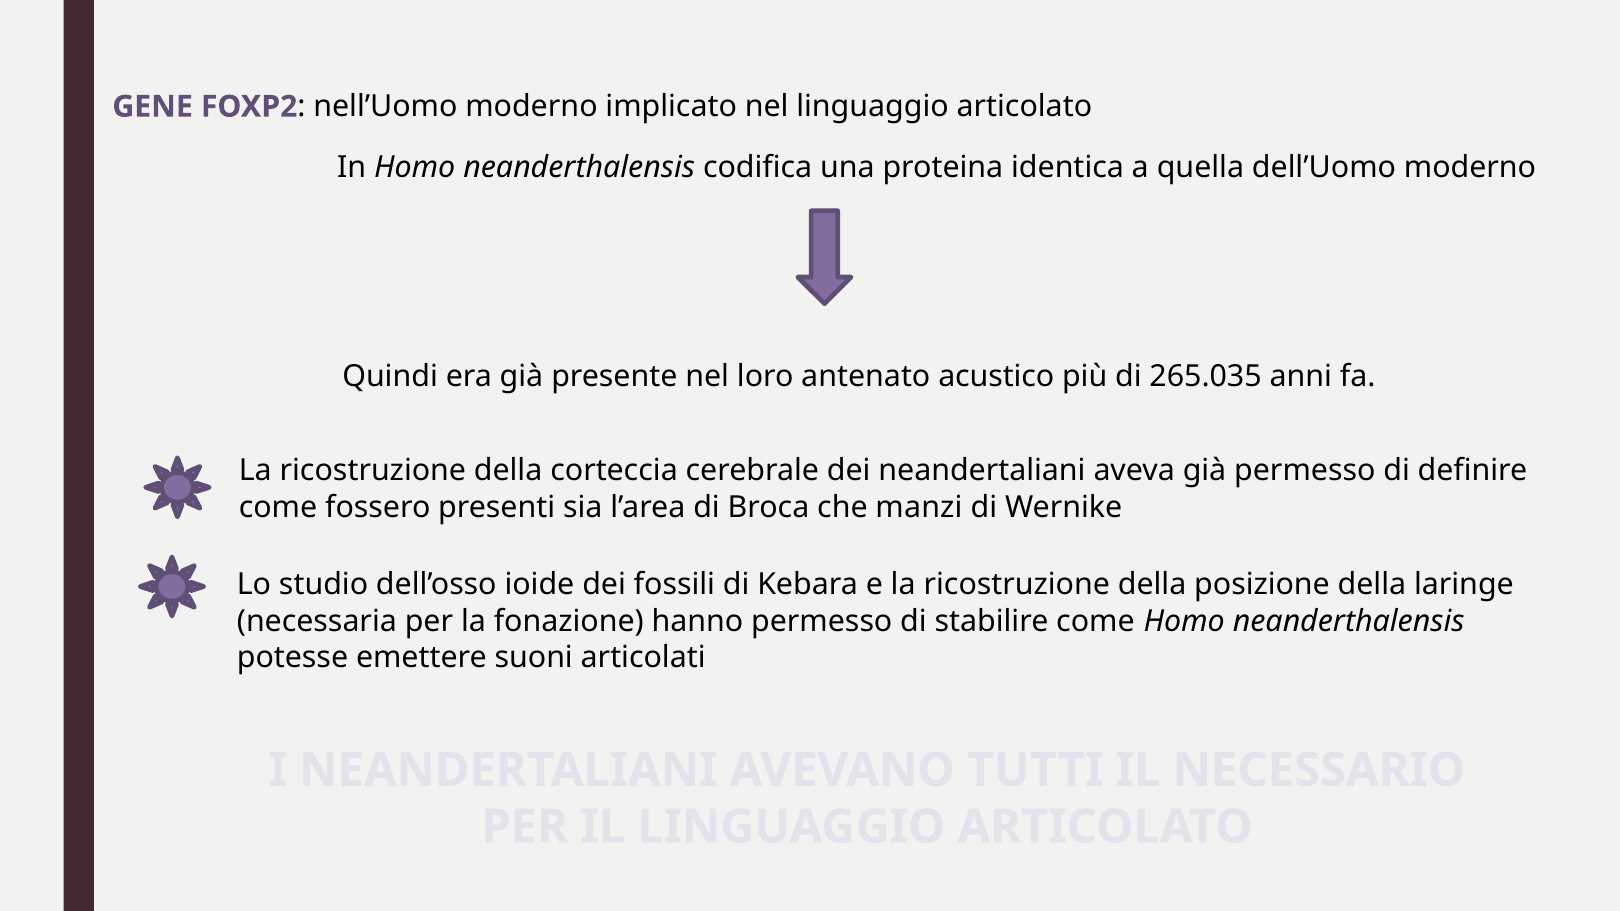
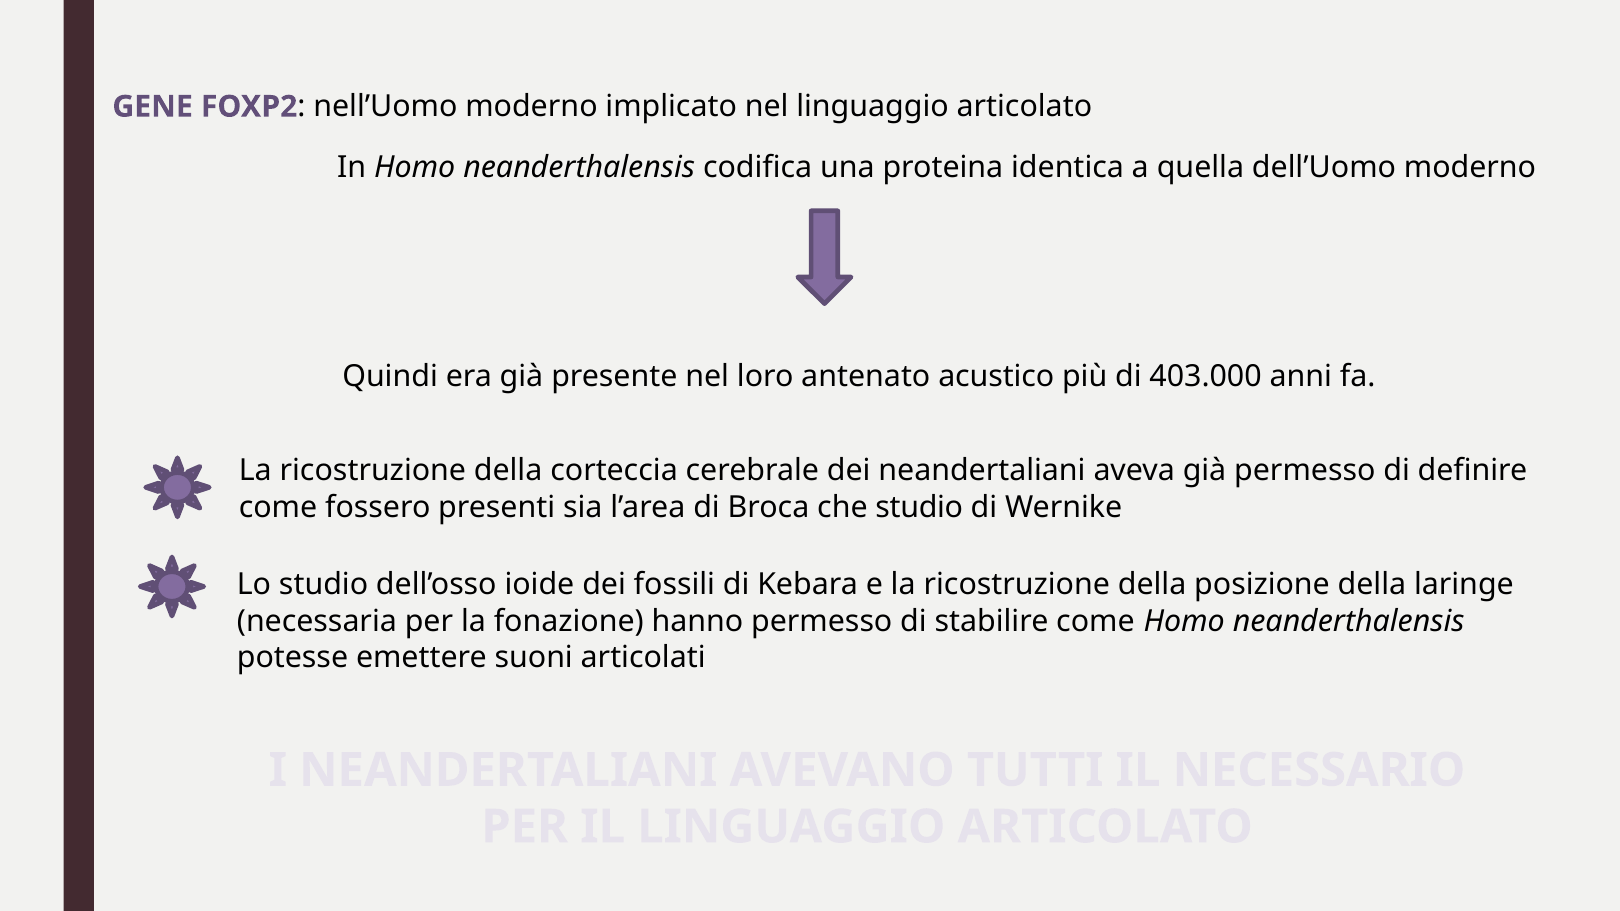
265.035: 265.035 -> 403.000
che manzi: manzi -> studio
